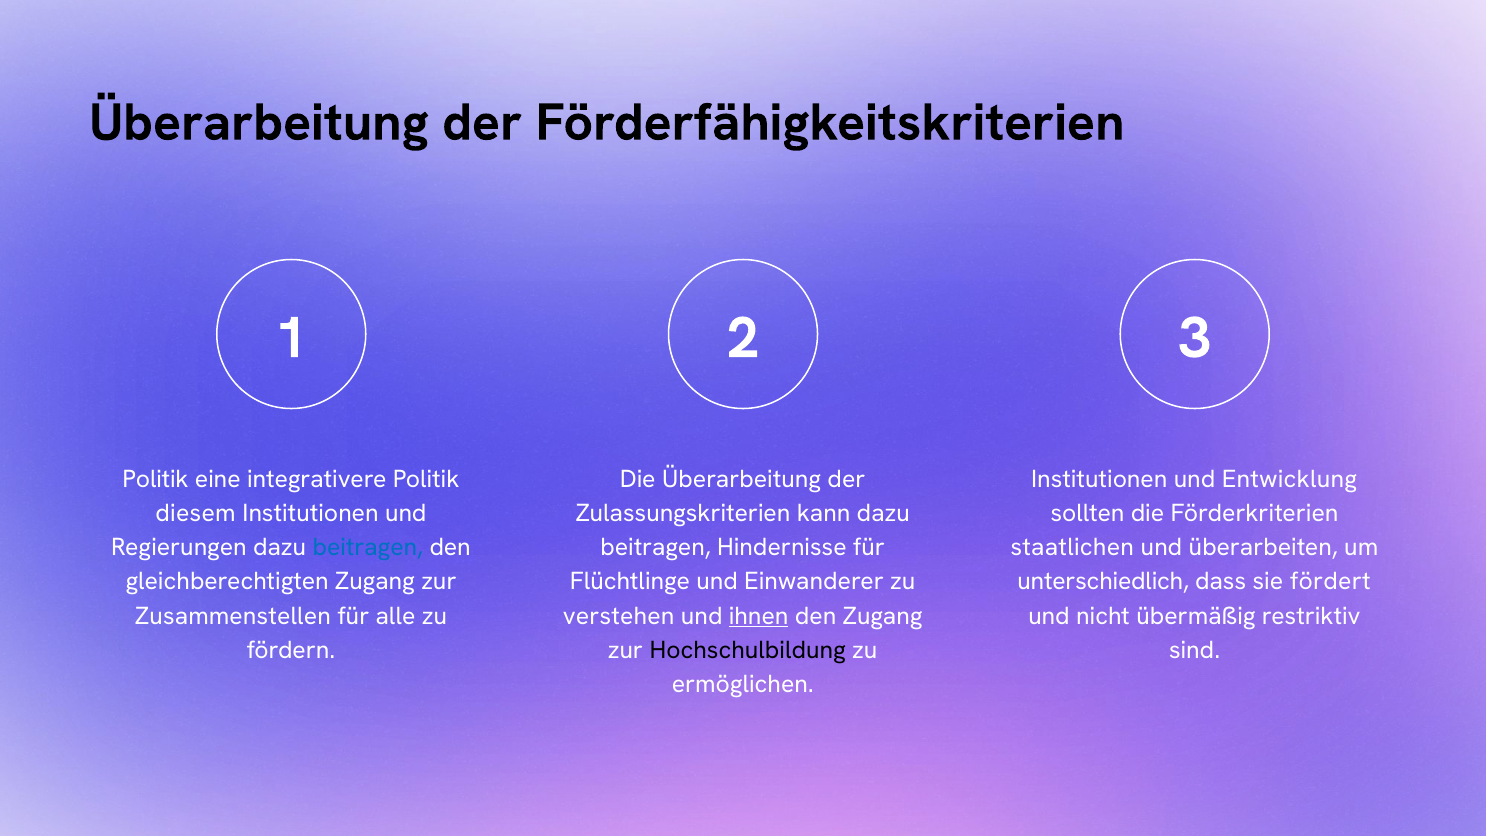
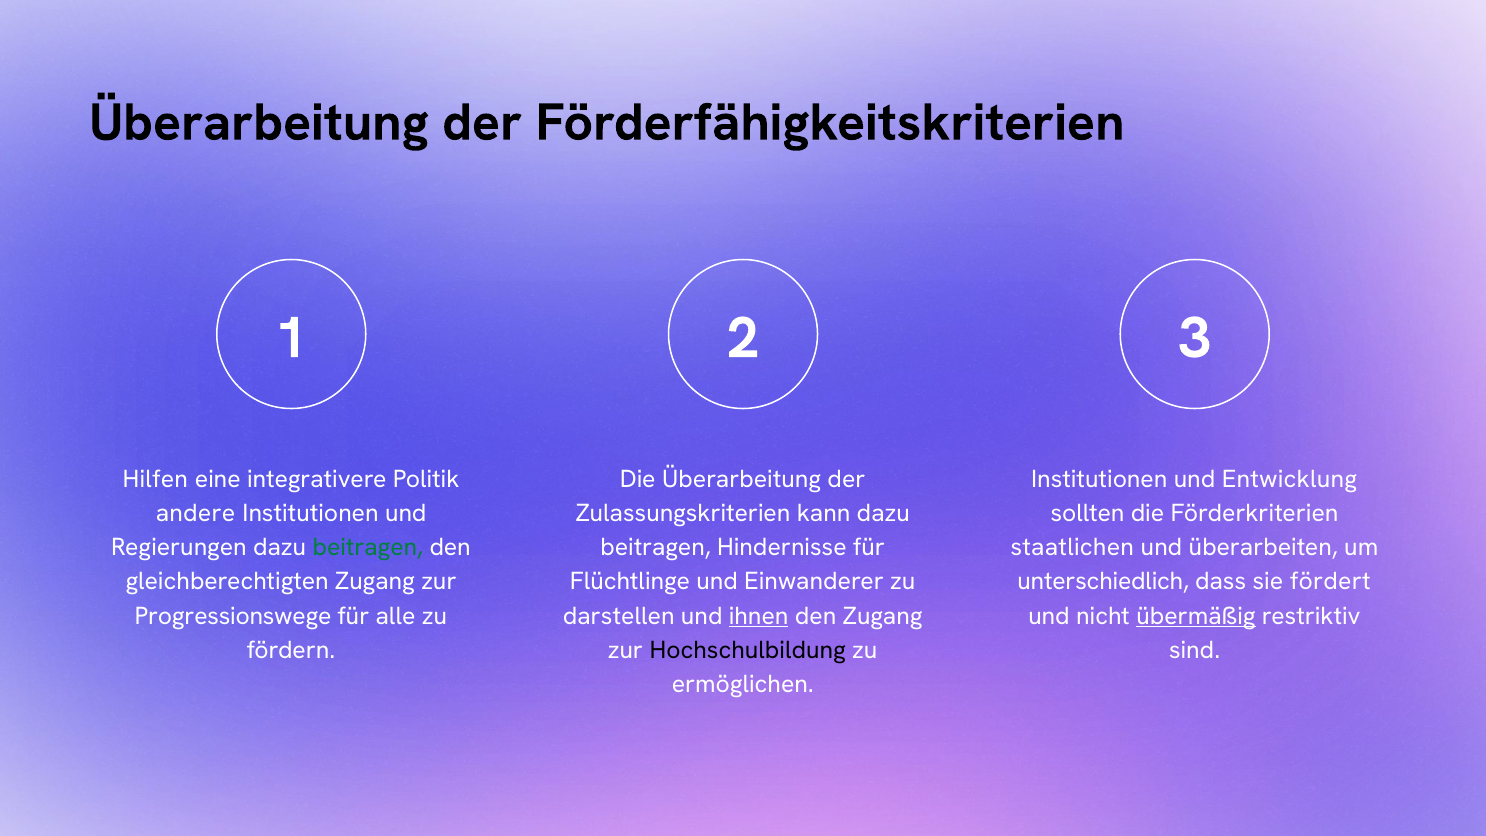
Politik at (156, 479): Politik -> Hilfen
diesem: diesem -> andere
beitragen at (368, 547) colour: blue -> green
Zusammenstellen: Zusammenstellen -> Progressionswege
verstehen: verstehen -> darstellen
übermäßig underline: none -> present
